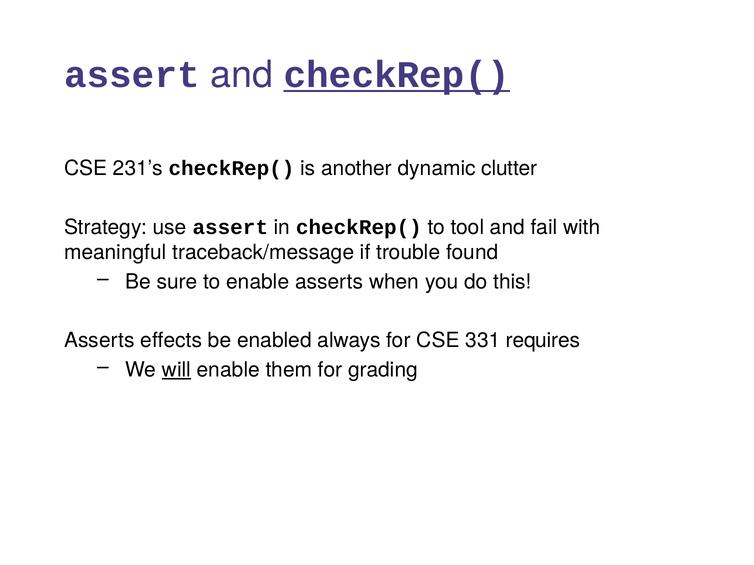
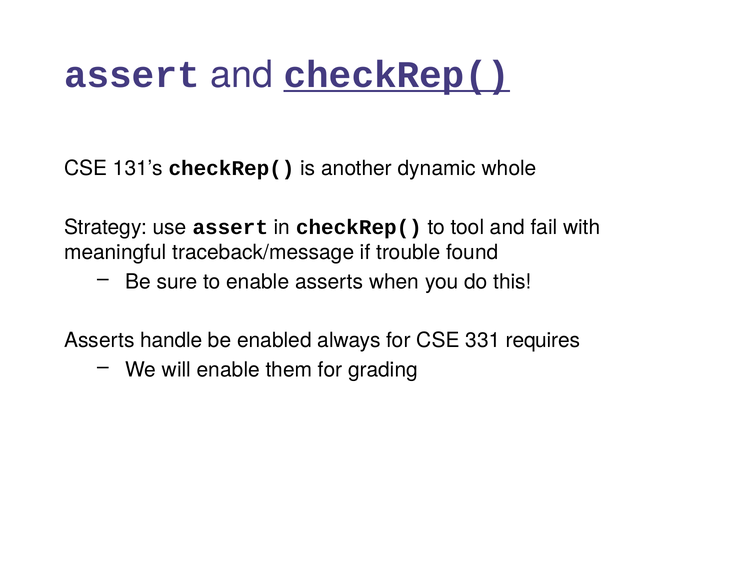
231’s: 231’s -> 131’s
clutter: clutter -> whole
effects: effects -> handle
will underline: present -> none
